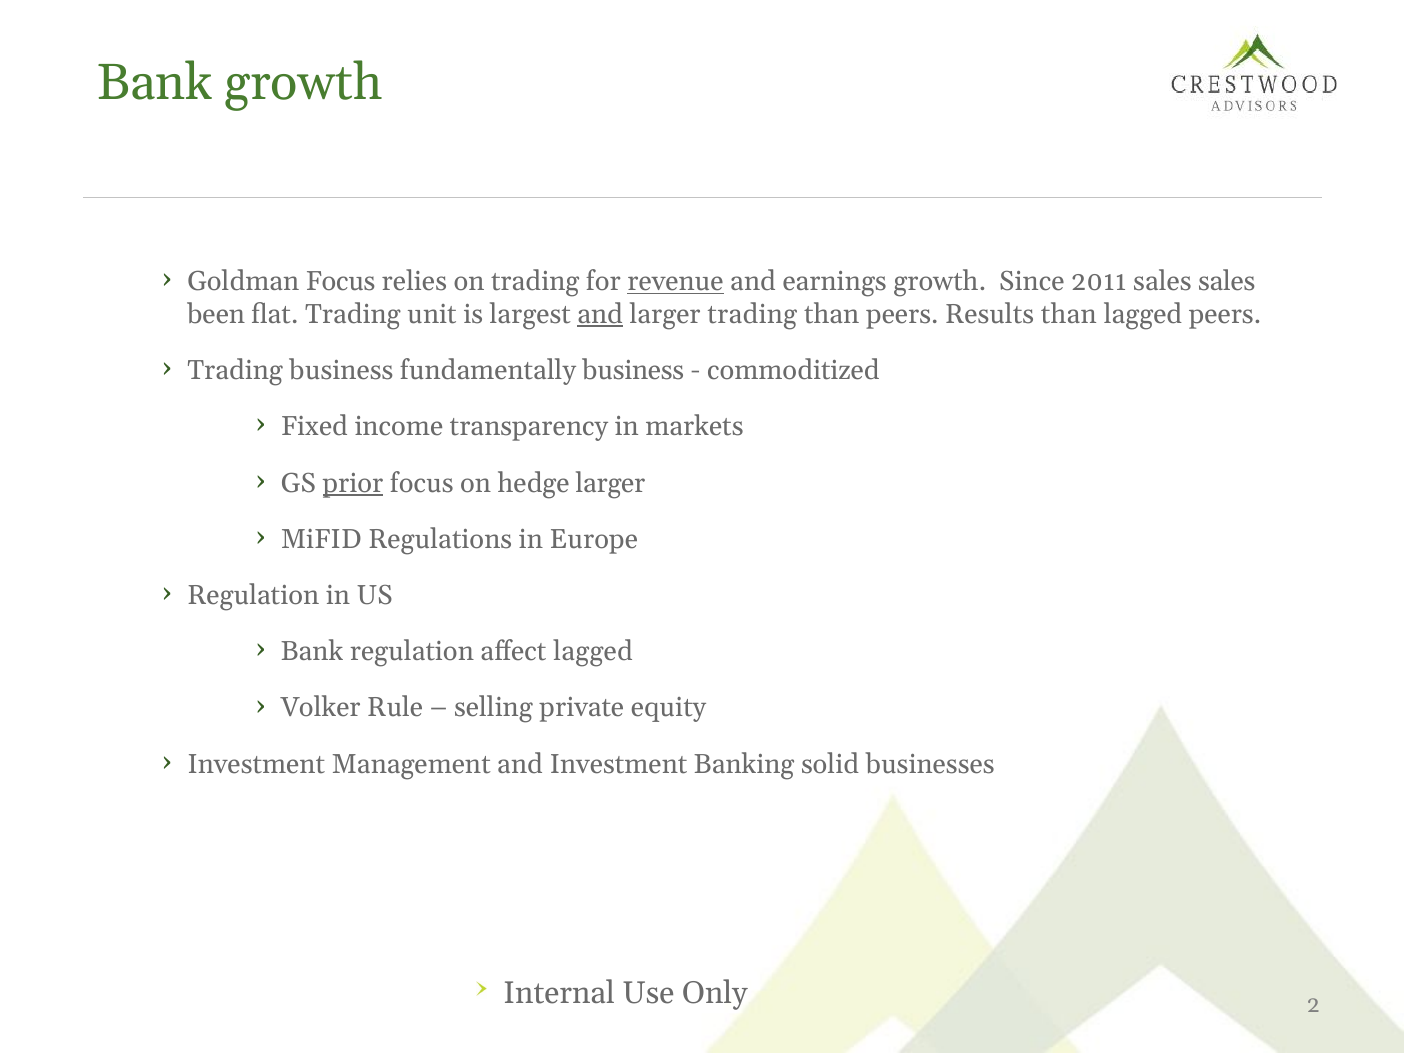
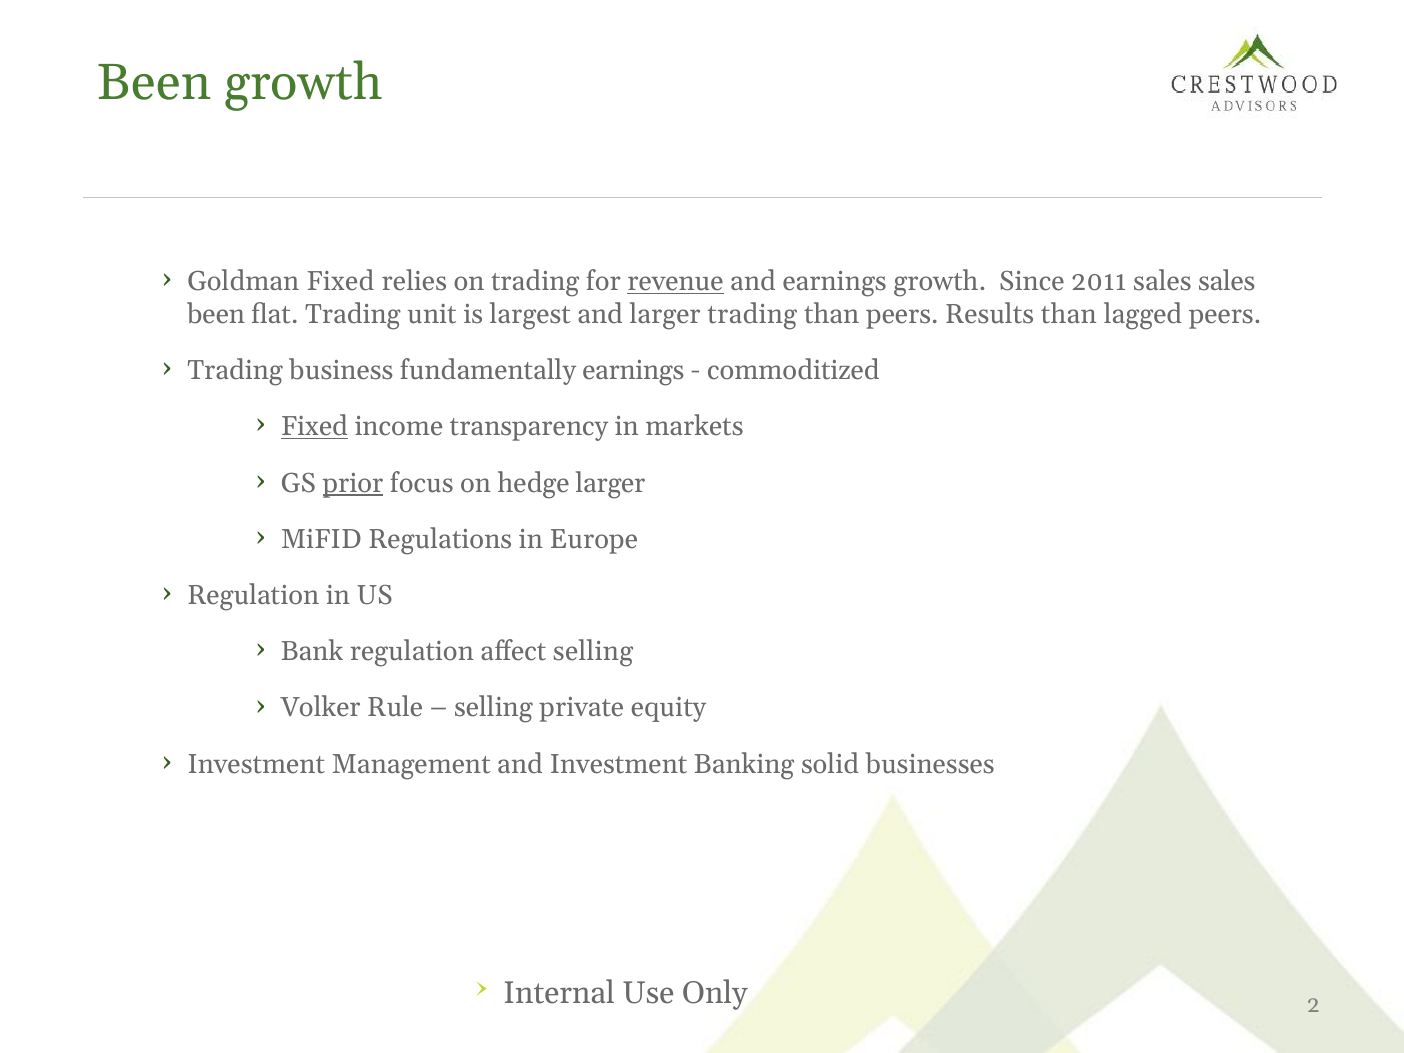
Bank at (155, 83): Bank -> Been
Goldman Focus: Focus -> Fixed
and at (600, 314) underline: present -> none
fundamentally business: business -> earnings
Fixed at (314, 427) underline: none -> present
affect lagged: lagged -> selling
